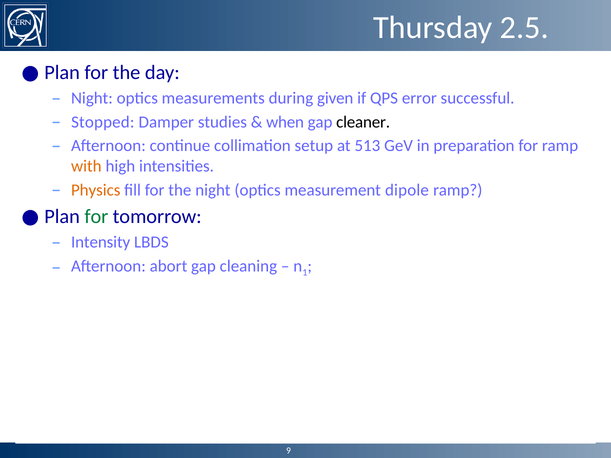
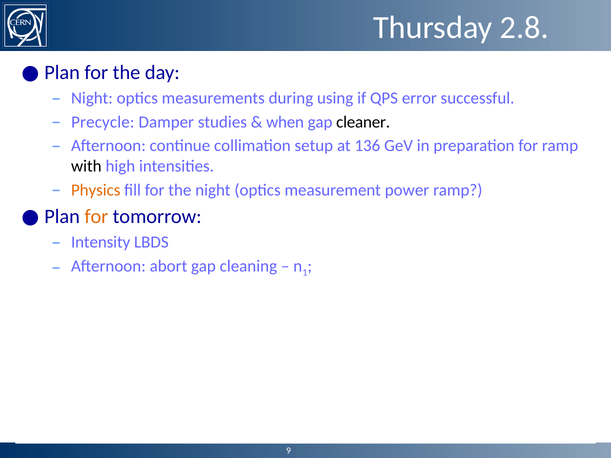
2.5: 2.5 -> 2.8
given: given -> using
Stopped: Stopped -> Precycle
513: 513 -> 136
with colour: orange -> black
dipole: dipole -> power
for at (96, 217) colour: green -> orange
